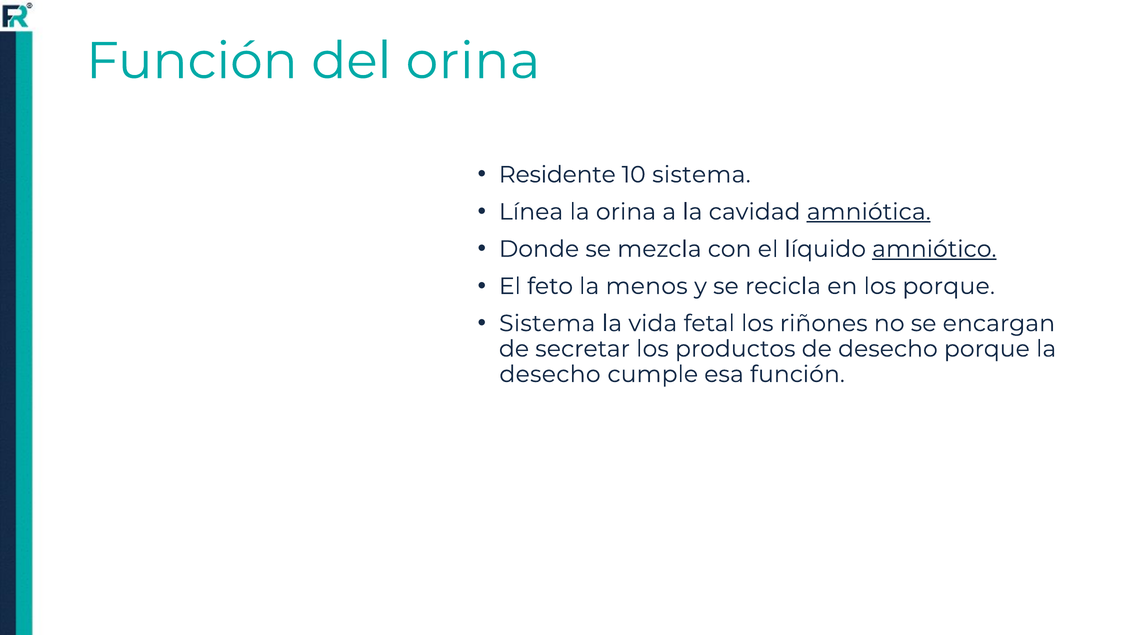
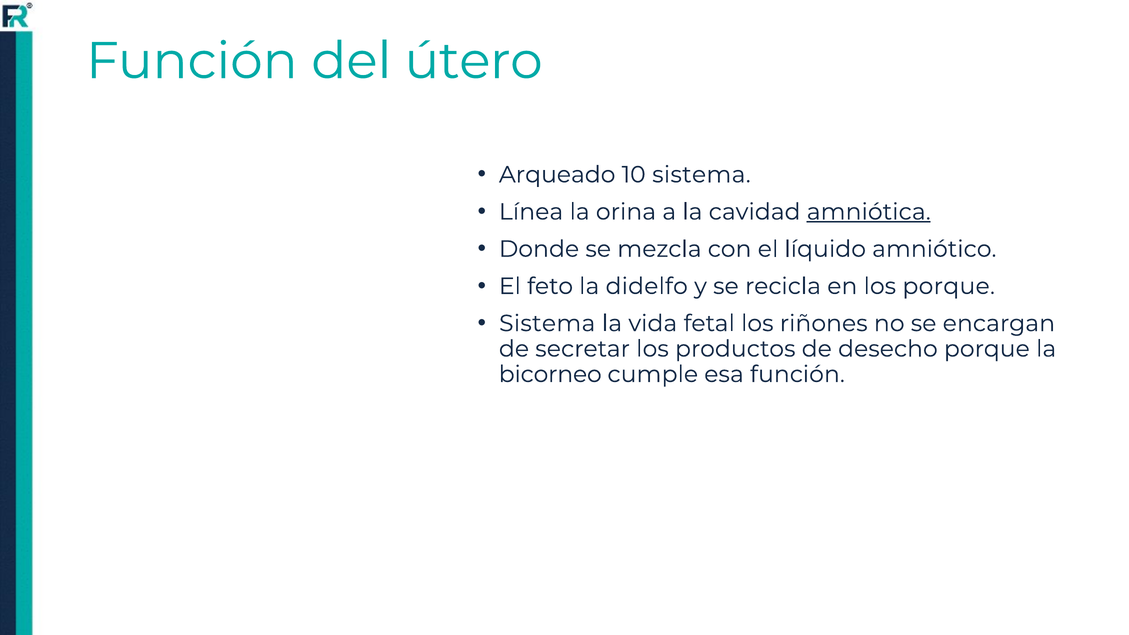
del orina: orina -> útero
Residente: Residente -> Arqueado
amniótico underline: present -> none
menos: menos -> didelfo
desecho at (550, 374): desecho -> bicorneo
